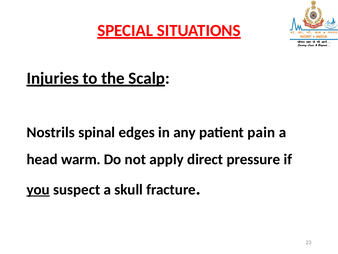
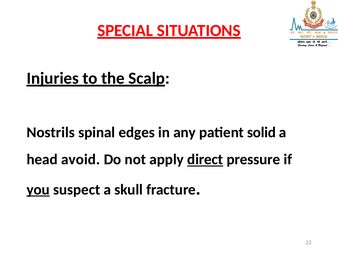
pain: pain -> solid
warm: warm -> avoid
direct underline: none -> present
